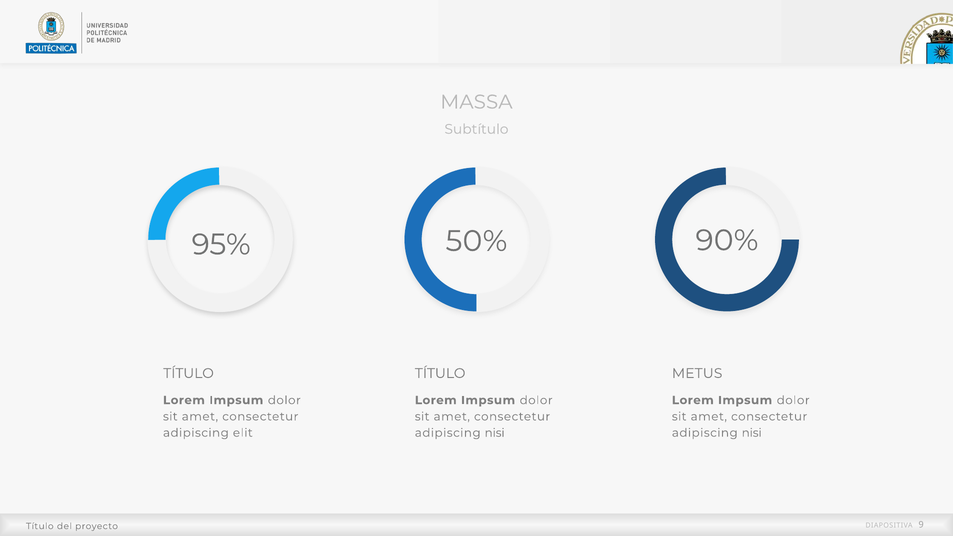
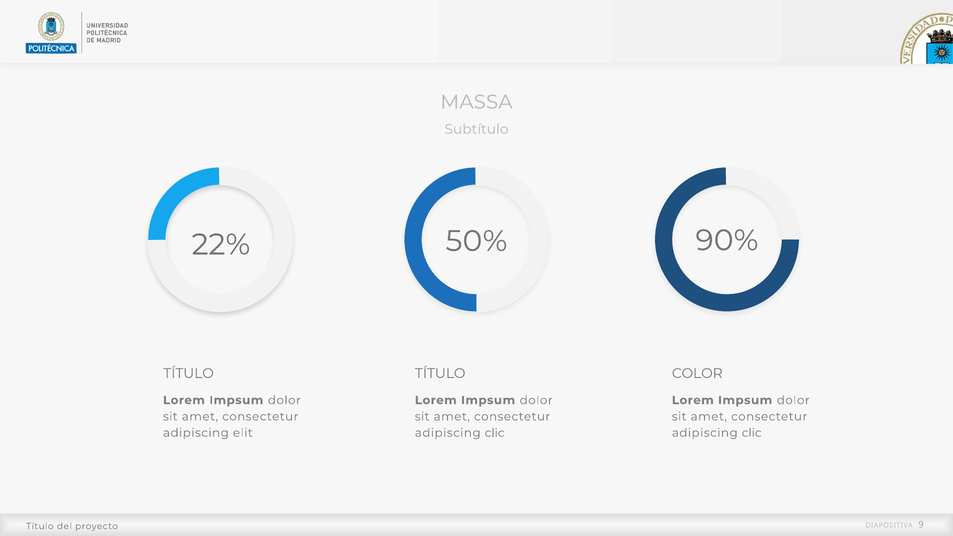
95%: 95% -> 22%
METUS: METUS -> COLOR
nisi at (752, 433): nisi -> clic
nisi at (495, 433): nisi -> clic
